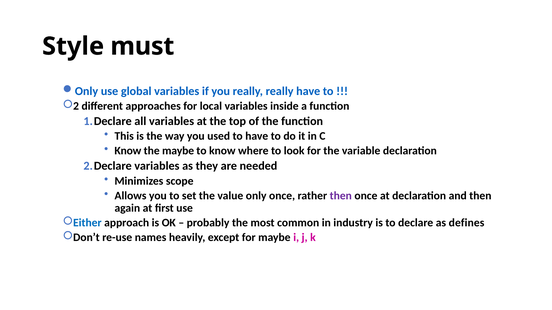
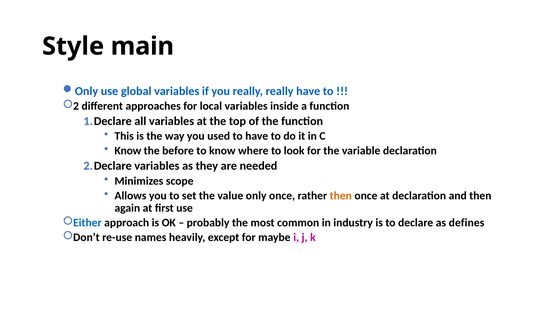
must: must -> main
the maybe: maybe -> before
then at (341, 196) colour: purple -> orange
